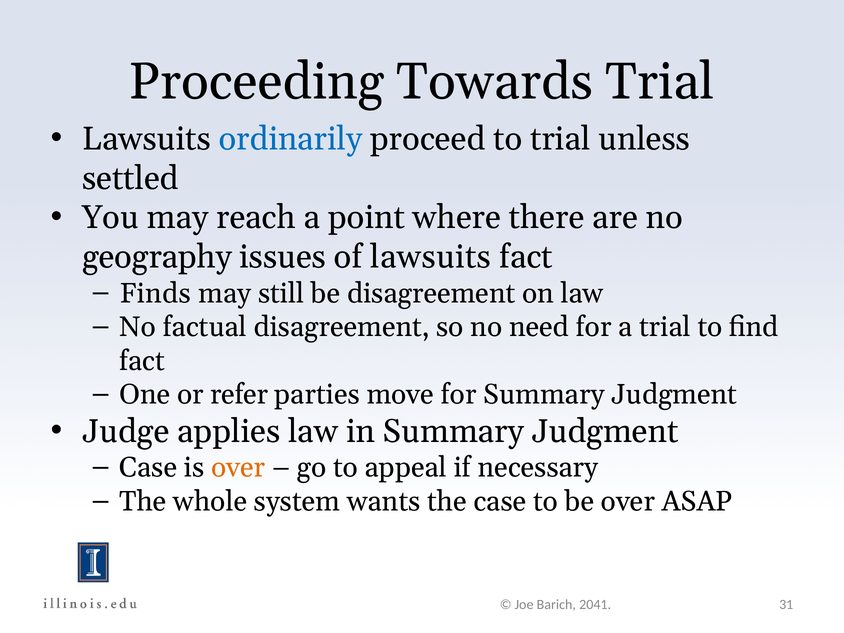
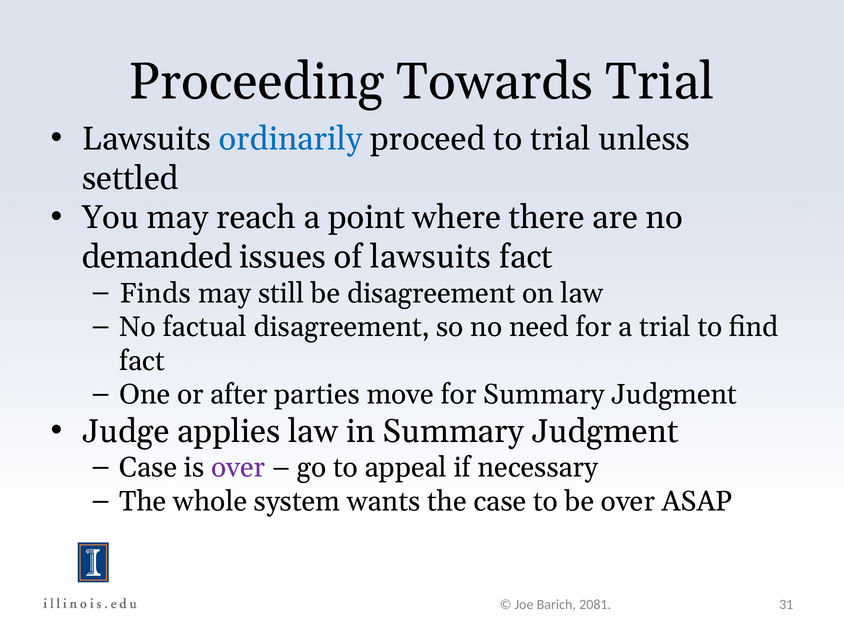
geography: geography -> demanded
refer: refer -> after
over at (238, 468) colour: orange -> purple
2041: 2041 -> 2081
